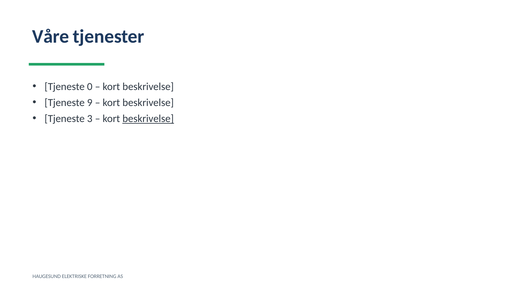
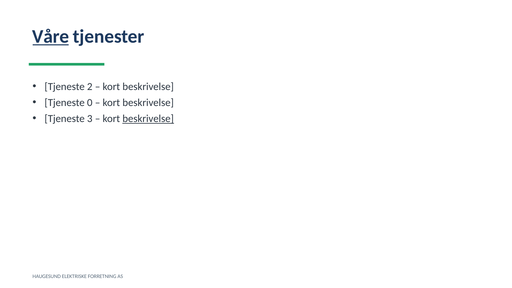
Våre underline: none -> present
0: 0 -> 2
9: 9 -> 0
